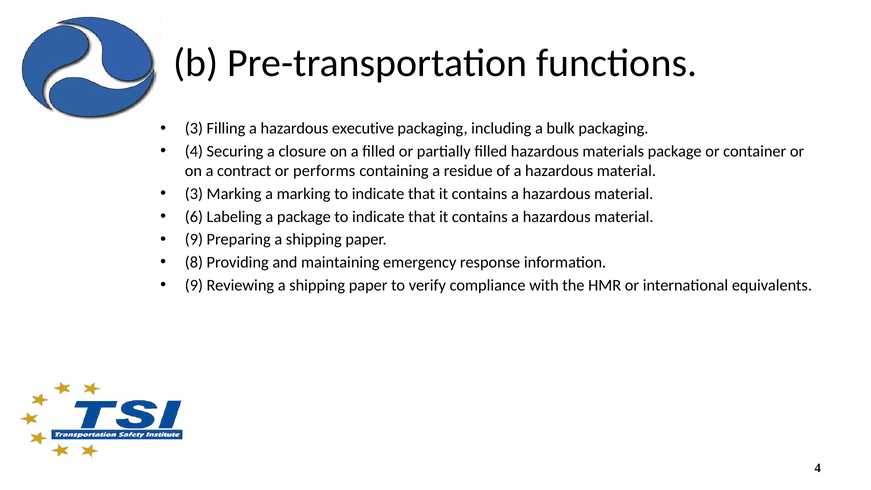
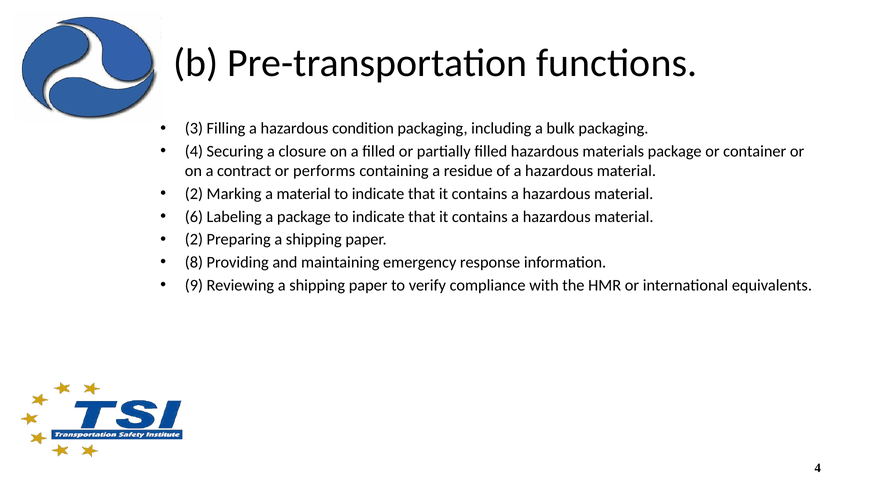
executive: executive -> condition
3 at (194, 194): 3 -> 2
a marking: marking -> material
9 at (194, 240): 9 -> 2
